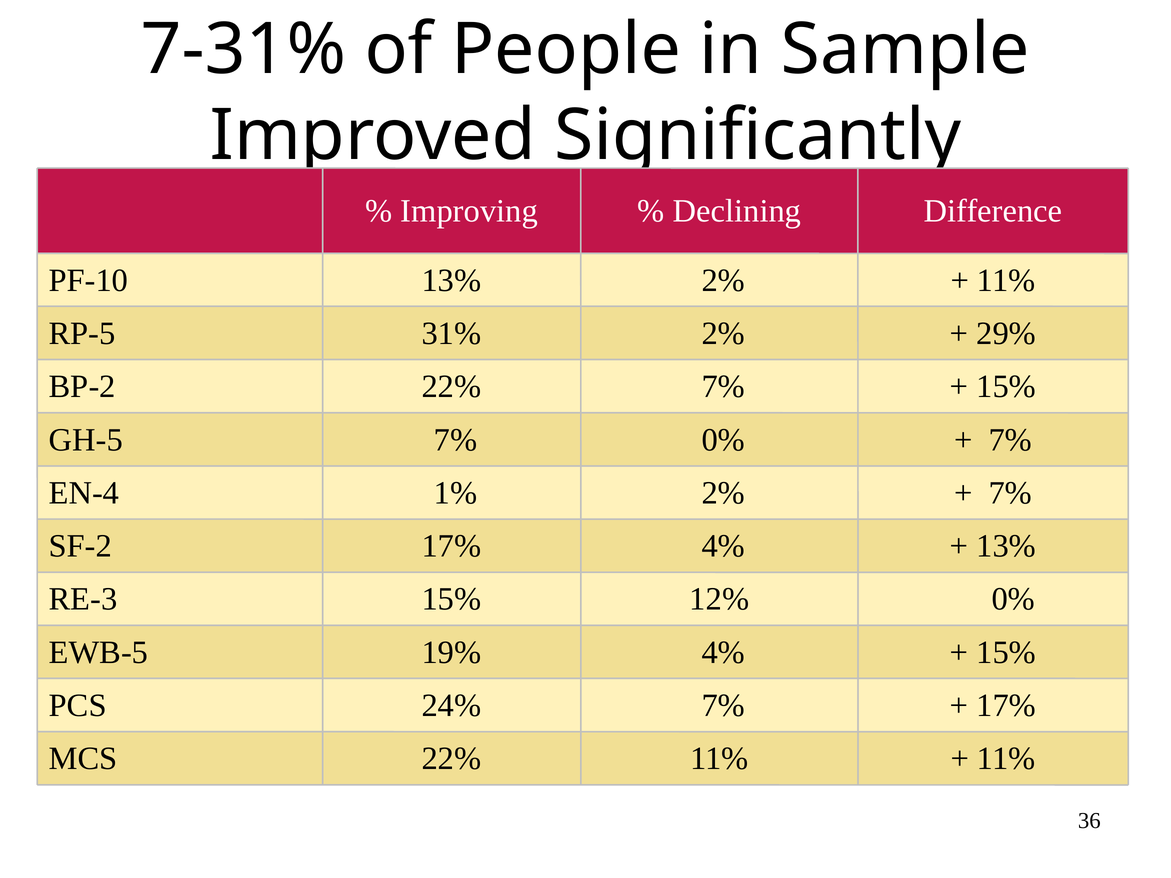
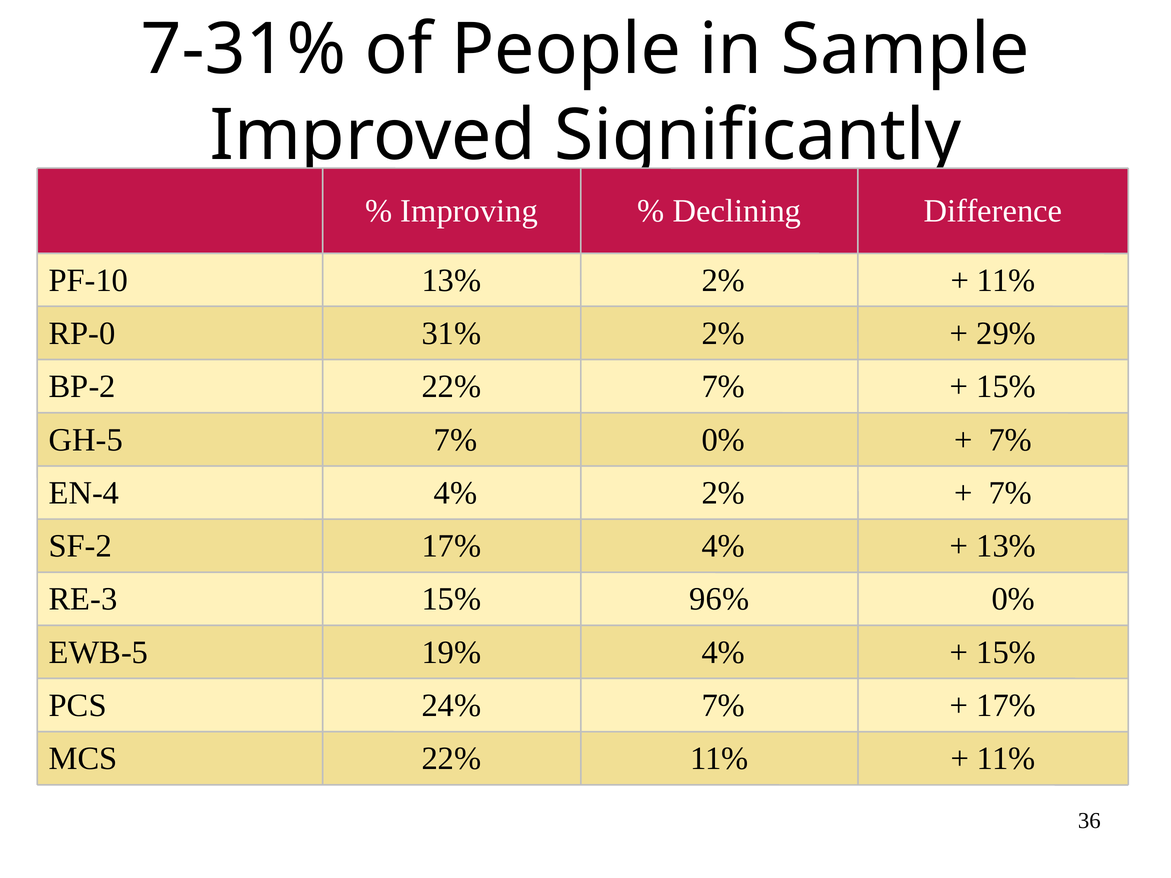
RP-5: RP-5 -> RP-0
EN-4 1%: 1% -> 4%
12%: 12% -> 96%
